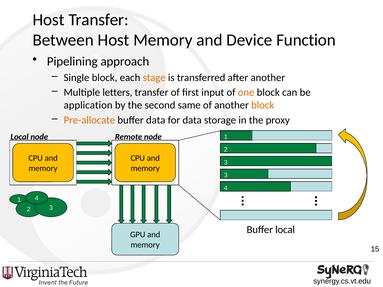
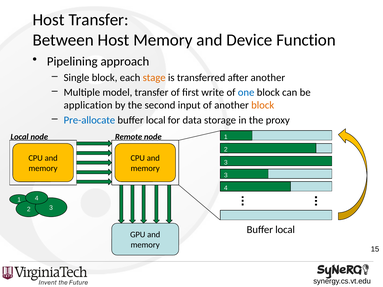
letters: letters -> model
input: input -> write
one colour: orange -> blue
same: same -> input
Pre-allocate colour: orange -> blue
data at (156, 120): data -> local
